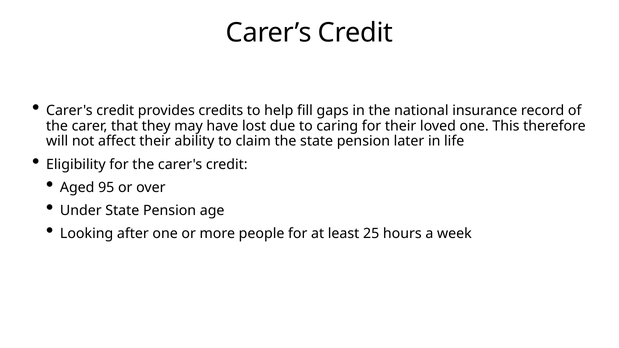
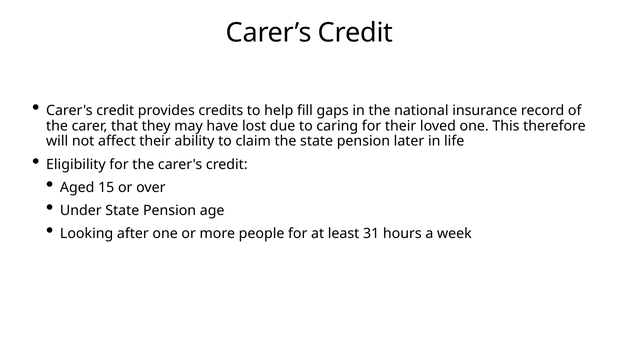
95: 95 -> 15
25: 25 -> 31
